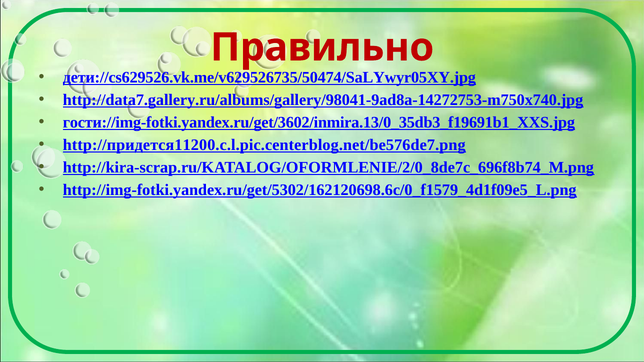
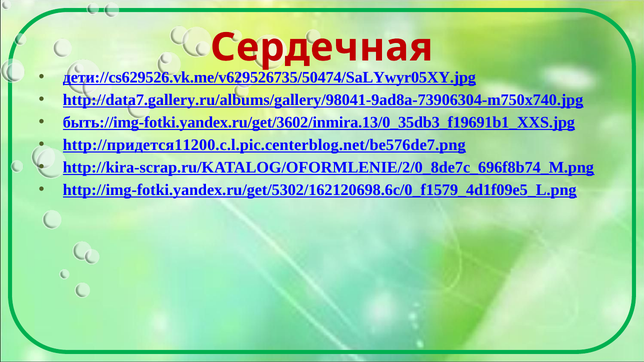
Правильно: Правильно -> Сердечная
http://data7.gallery.ru/albums/gallery/98041-9ad8a-14272753-m750x740.jpg: http://data7.gallery.ru/albums/gallery/98041-9ad8a-14272753-m750x740.jpg -> http://data7.gallery.ru/albums/gallery/98041-9ad8a-73906304-m750x740.jpg
гости://img-fotki.yandex.ru/get/3602/inmira.13/0_35db3_f19691b1_XXS.jpg: гости://img-fotki.yandex.ru/get/3602/inmira.13/0_35db3_f19691b1_XXS.jpg -> быть://img-fotki.yandex.ru/get/3602/inmira.13/0_35db3_f19691b1_XXS.jpg
